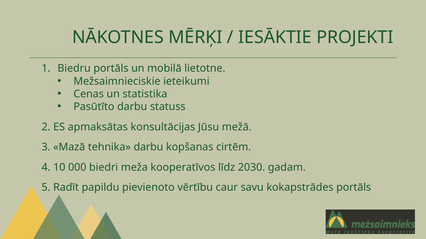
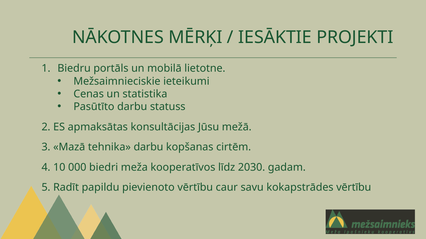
kokapstrādes portāls: portāls -> vērtību
